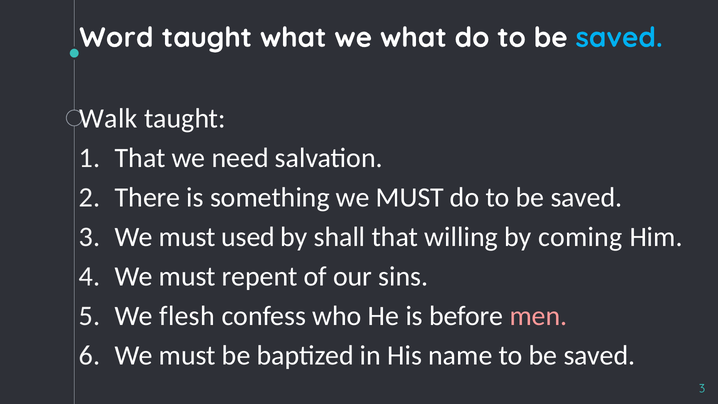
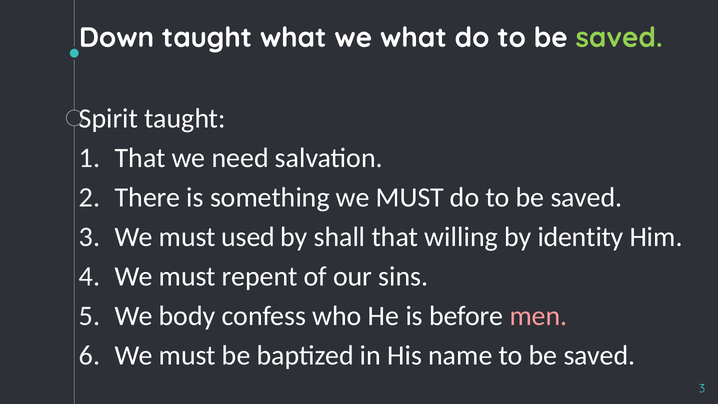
Word: Word -> Down
saved at (619, 38) colour: light blue -> light green
Walk: Walk -> Spirit
coming: coming -> identity
flesh: flesh -> body
